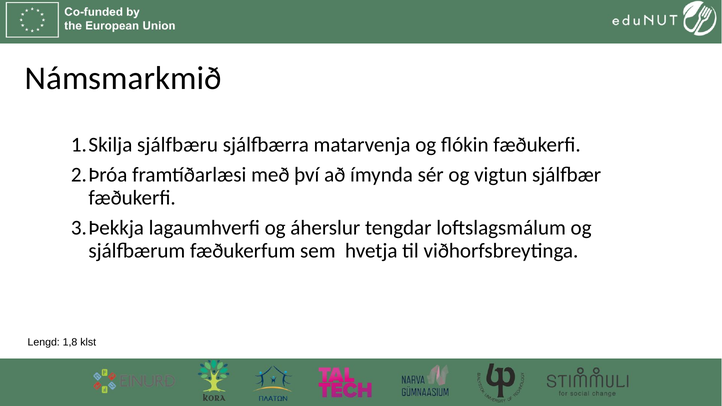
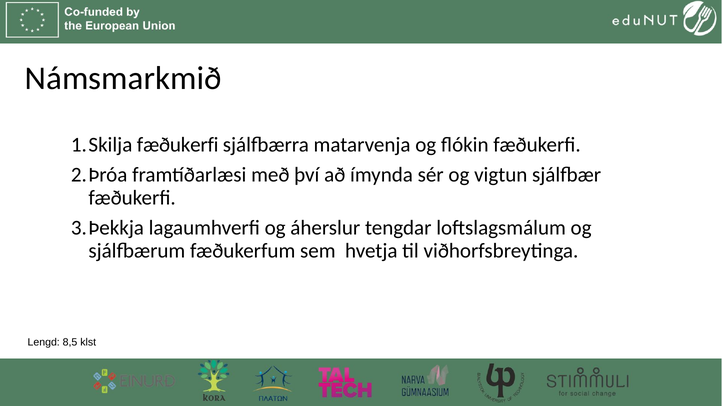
sjálfbæru at (178, 145): sjálfbæru -> fæðukerfi
1,8: 1,8 -> 8,5
